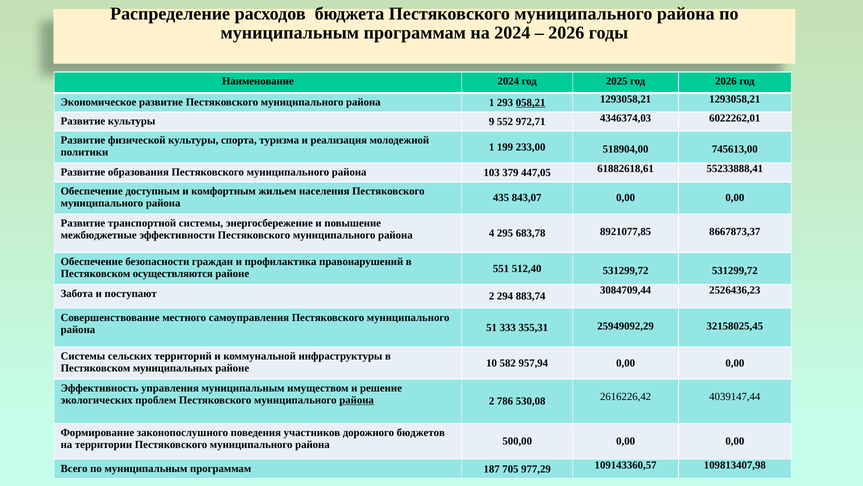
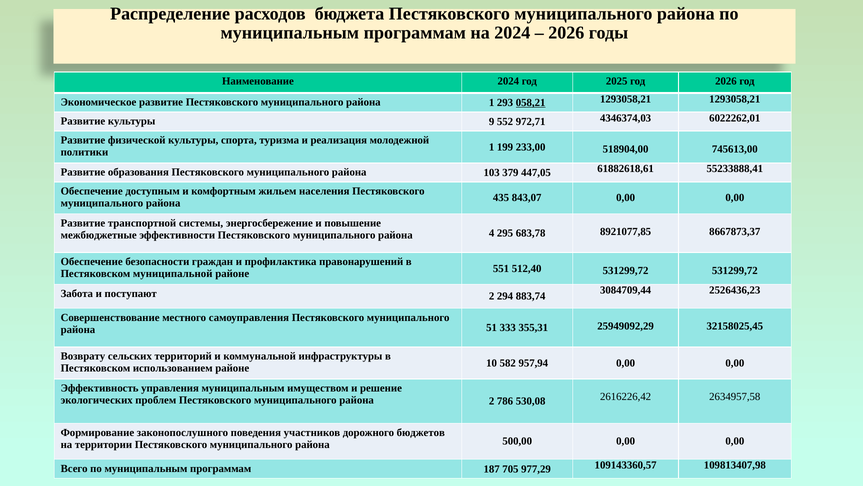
осуществляются: осуществляются -> муниципальной
Системы at (83, 356): Системы -> Возврату
муниципальных: муниципальных -> использованием
района at (357, 400) underline: present -> none
4039147,44: 4039147,44 -> 2634957,58
